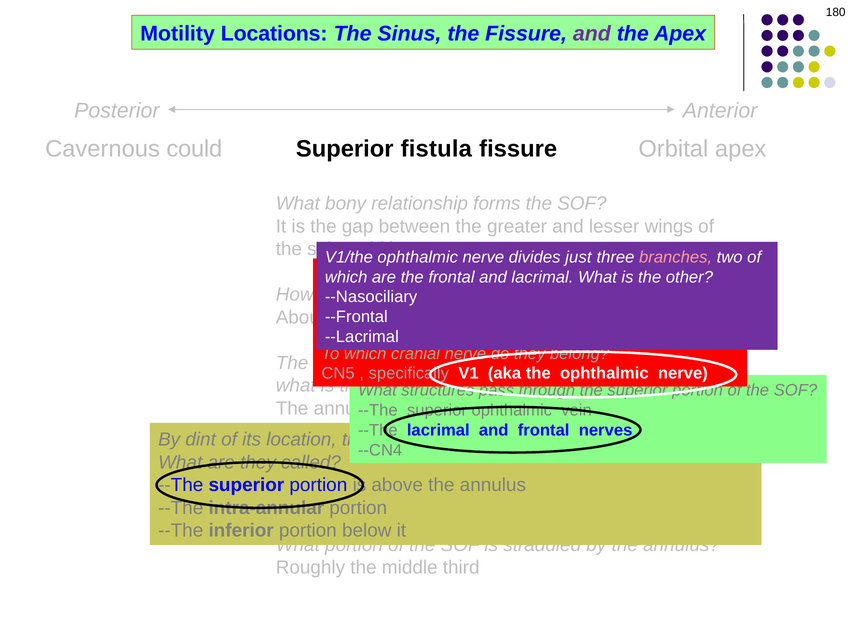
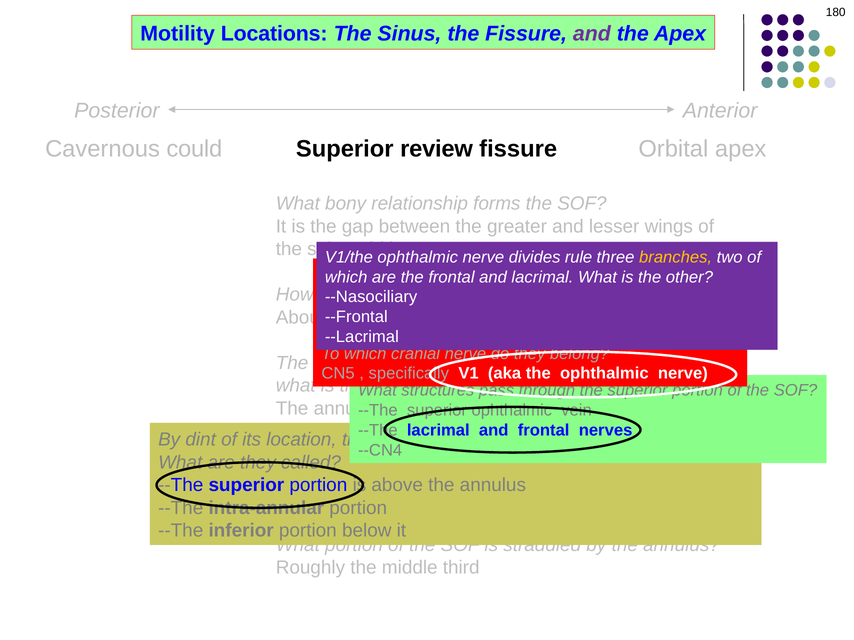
fistula: fistula -> review
just: just -> rule
branches colour: pink -> yellow
